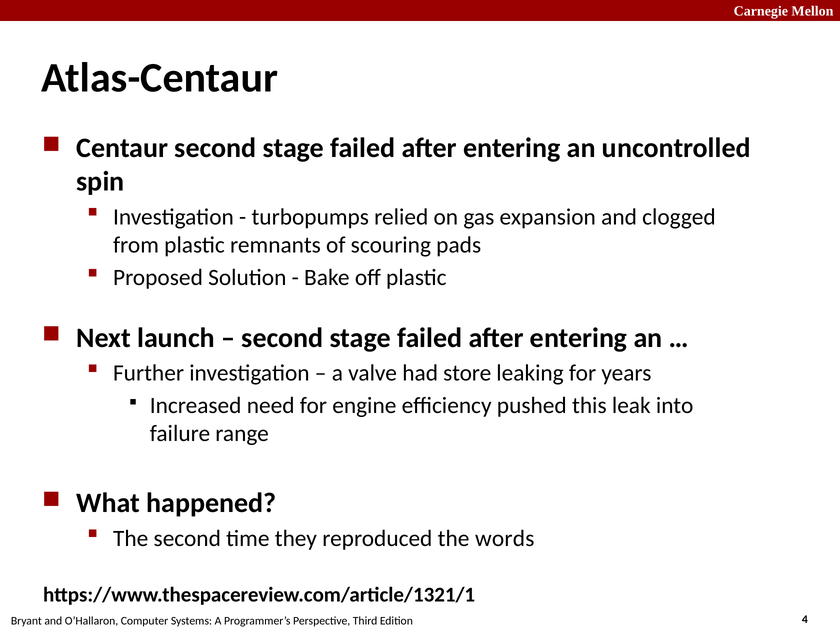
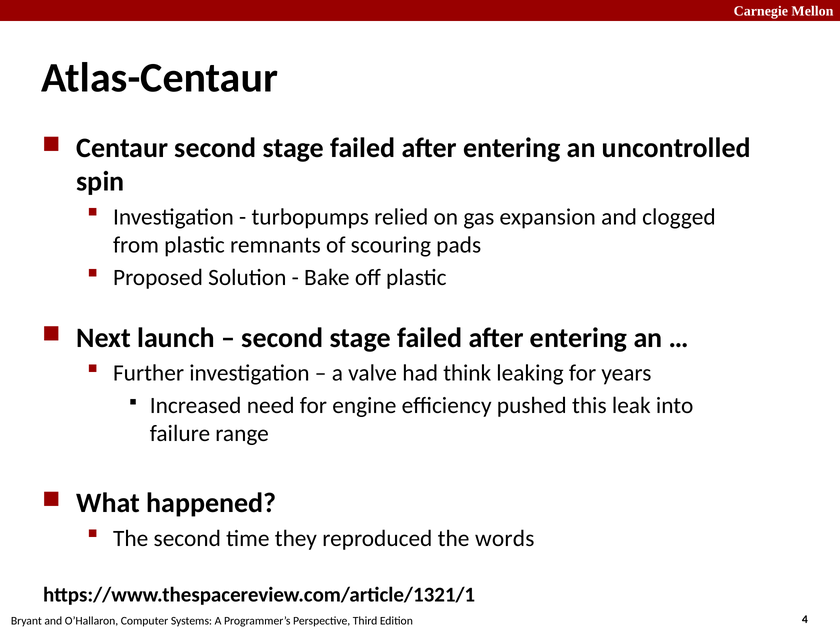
store: store -> think
